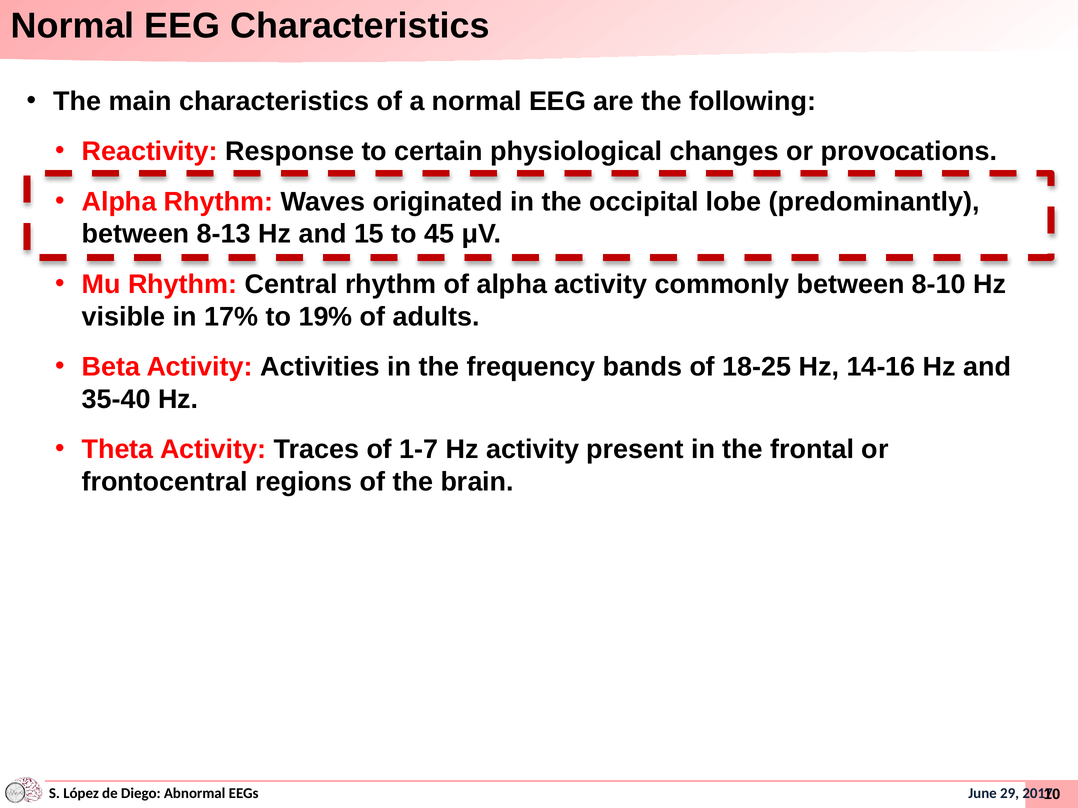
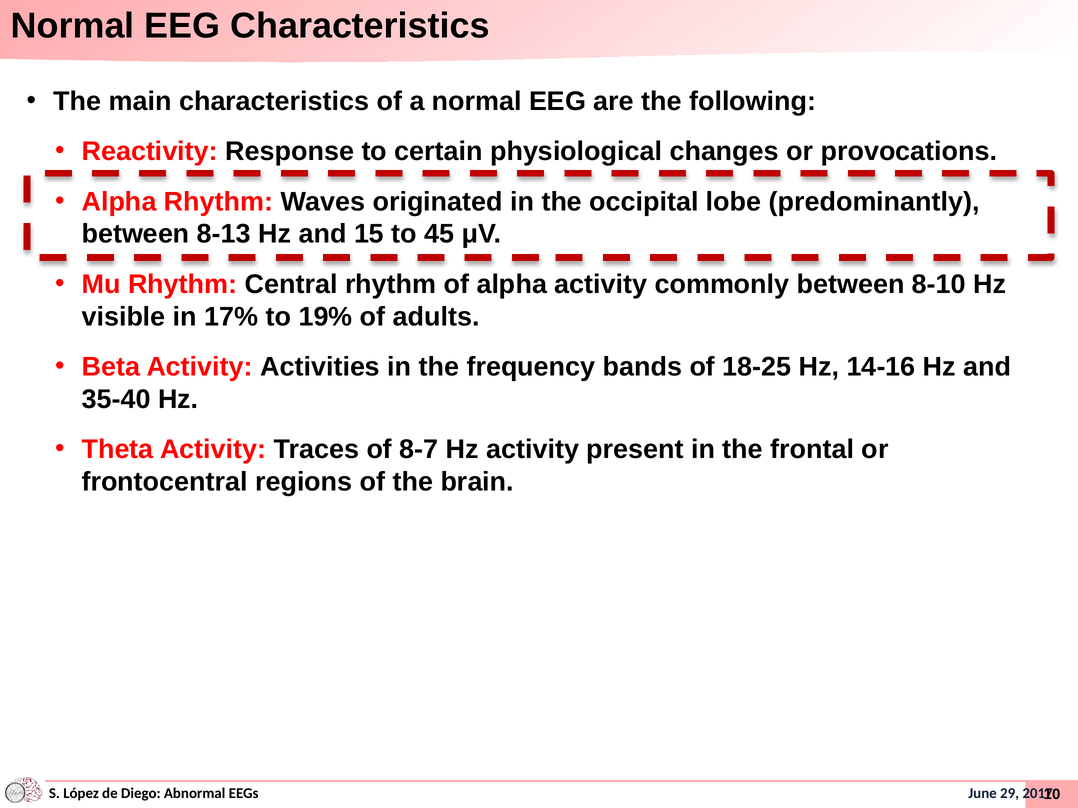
1-7: 1-7 -> 8-7
